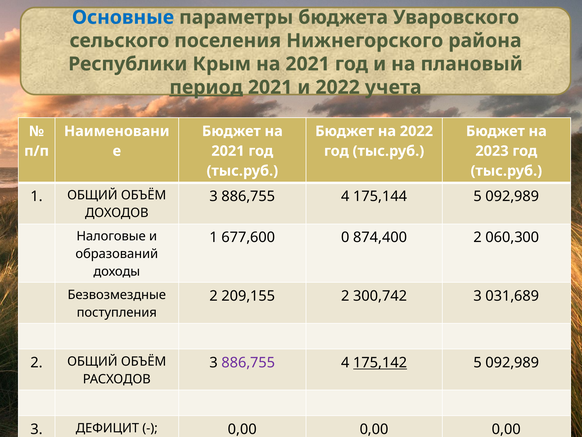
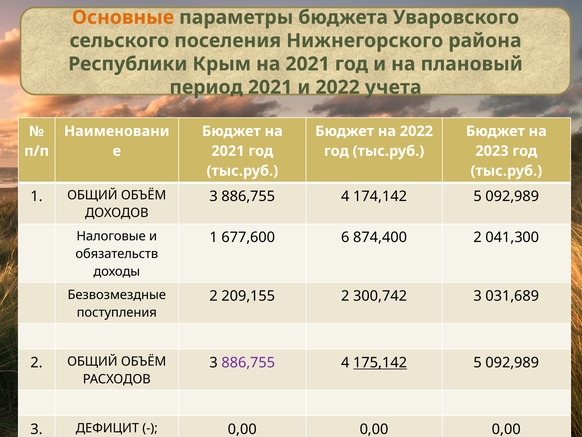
Основные colour: blue -> orange
период underline: present -> none
175,144: 175,144 -> 174,142
0: 0 -> 6
060,300: 060,300 -> 041,300
образований: образований -> обязательств
